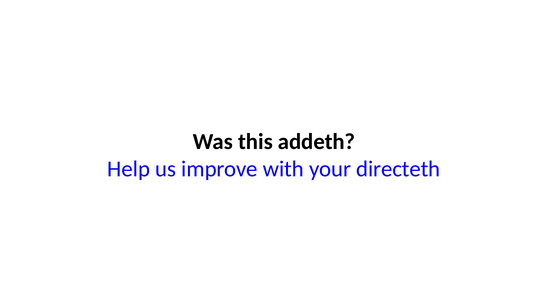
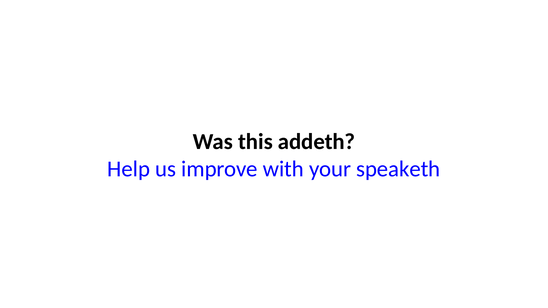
directeth: directeth -> speaketh
